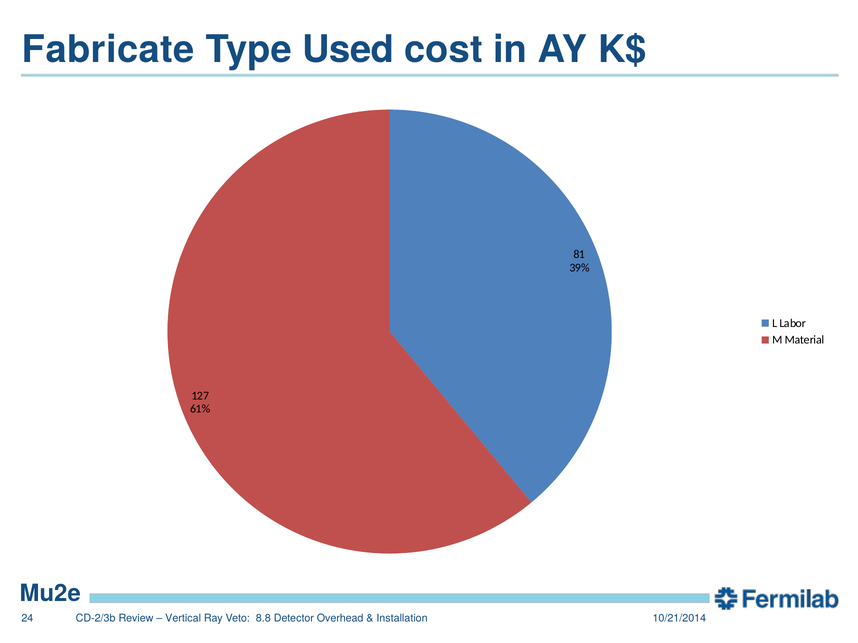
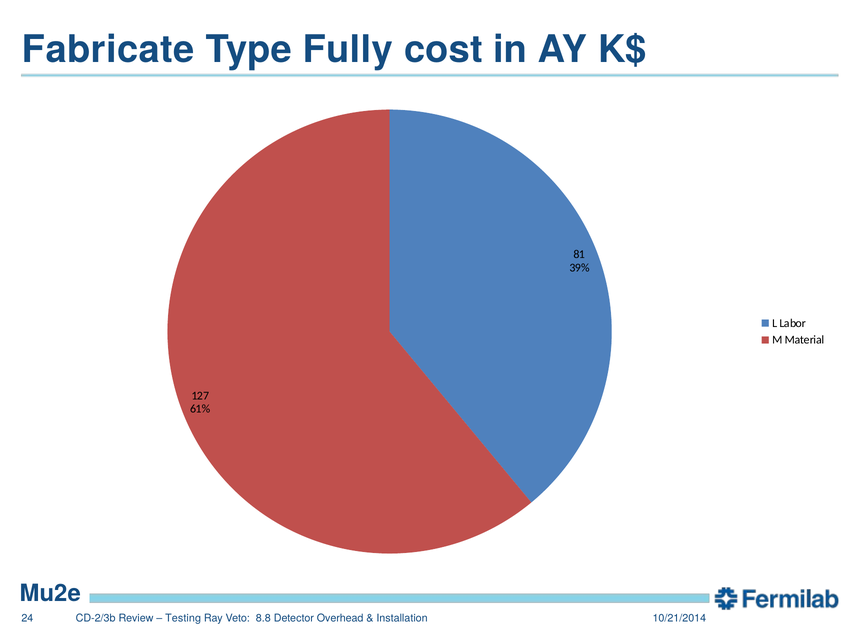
Used: Used -> Fully
Vertical: Vertical -> Testing
